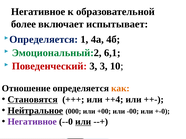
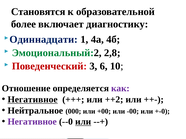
Негативное at (38, 12): Негативное -> Становятся
испытывает: испытывает -> диагностику
Определяется at (44, 40): Определяется -> Одиннадцати
6,1: 6,1 -> 2,8
3 3: 3 -> 6
как colour: orange -> purple
Становятся at (33, 100): Становятся -> Негативное
++4: ++4 -> ++2
Нейтральное underline: present -> none
